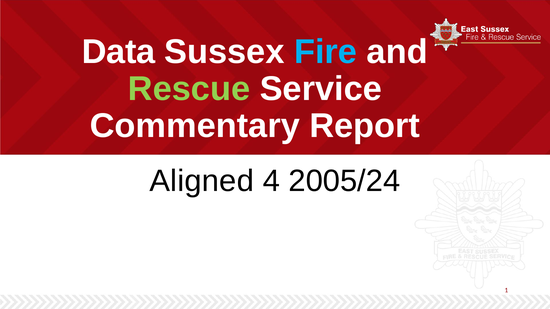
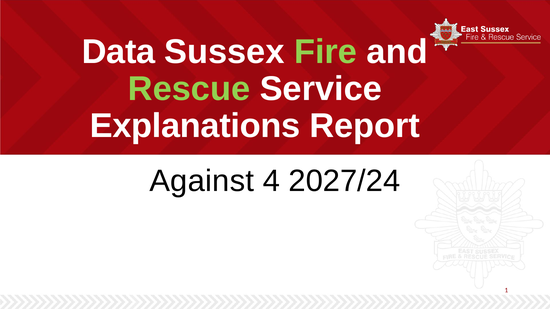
Fire colour: light blue -> light green
Commentary: Commentary -> Explanations
Aligned: Aligned -> Against
2005/24: 2005/24 -> 2027/24
